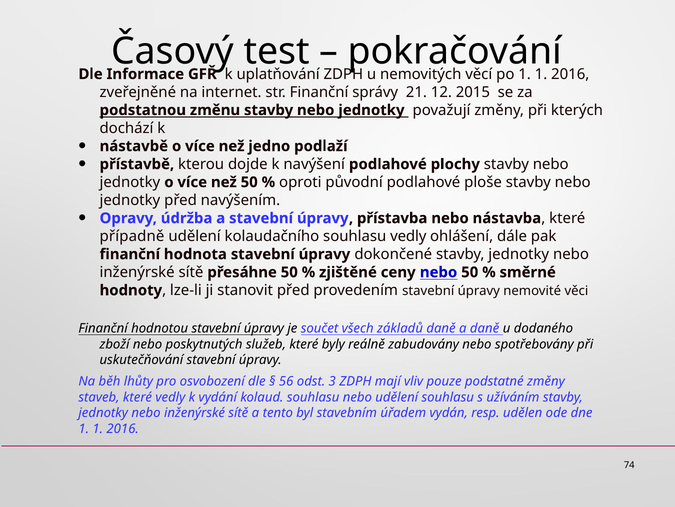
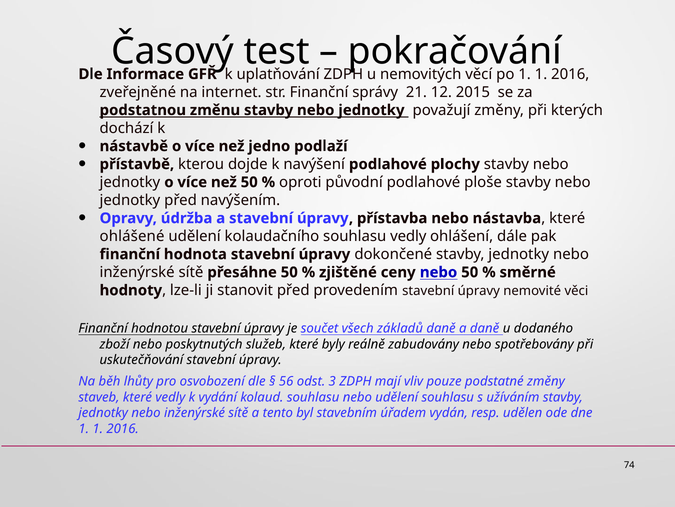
případně: případně -> ohlášené
